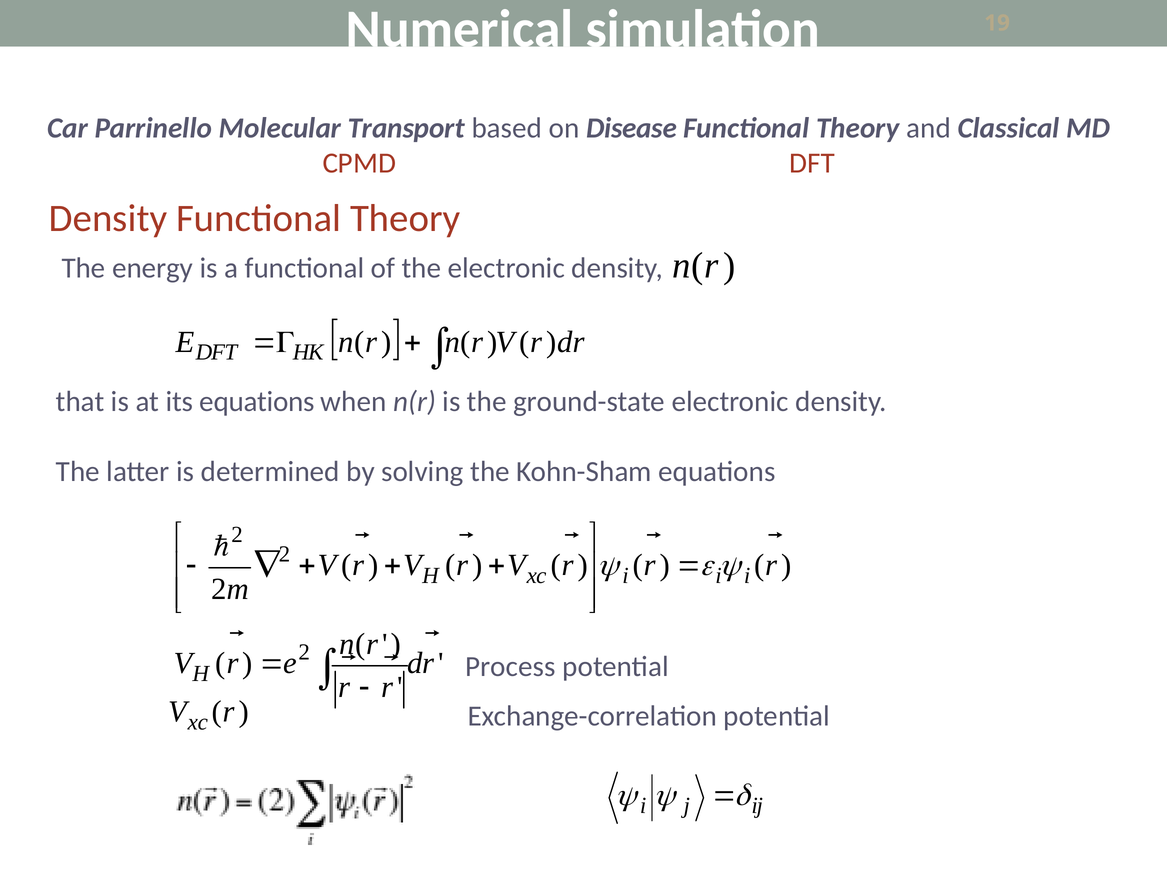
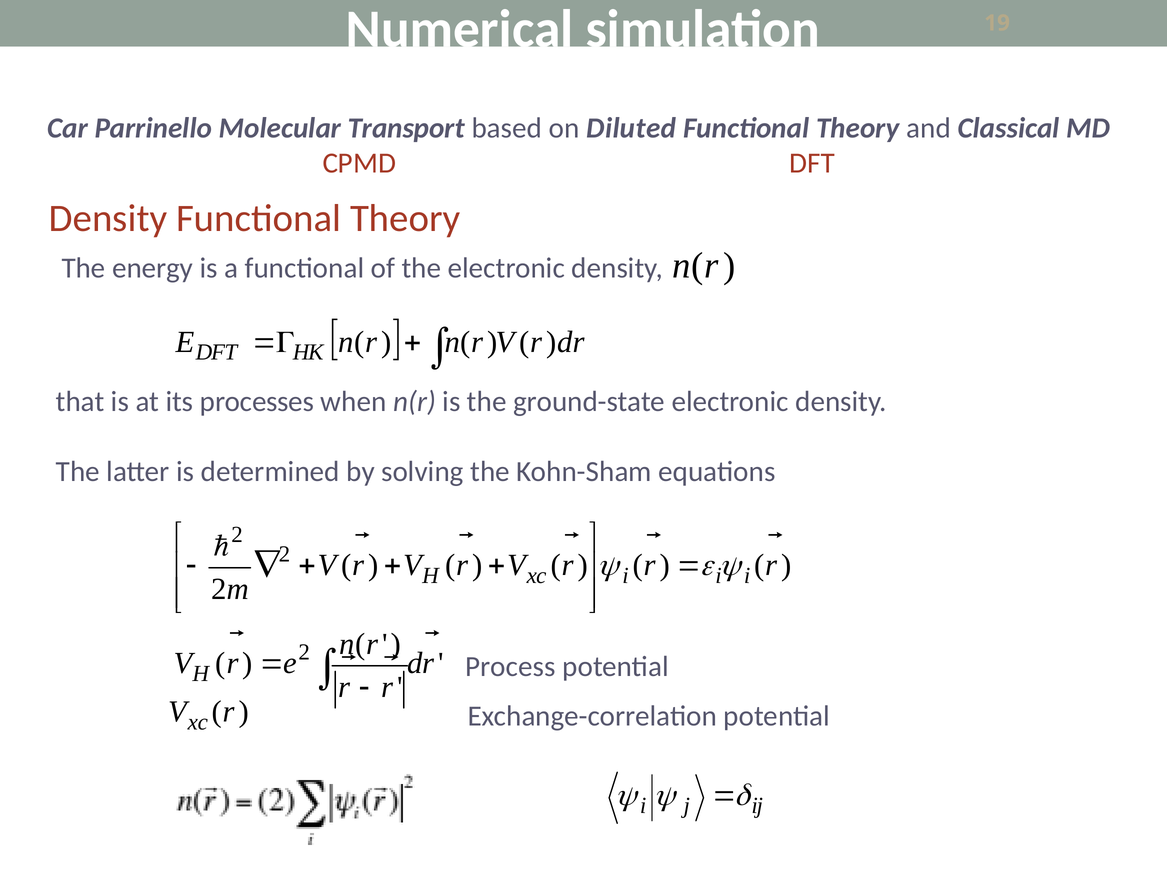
Disease: Disease -> Diluted
its equations: equations -> processes
